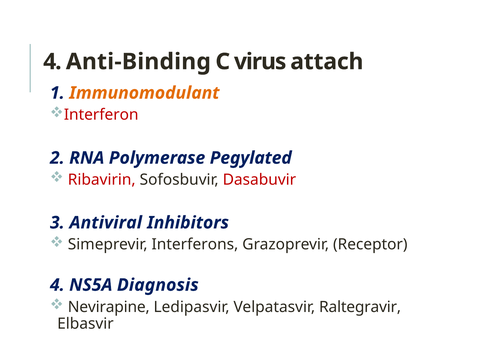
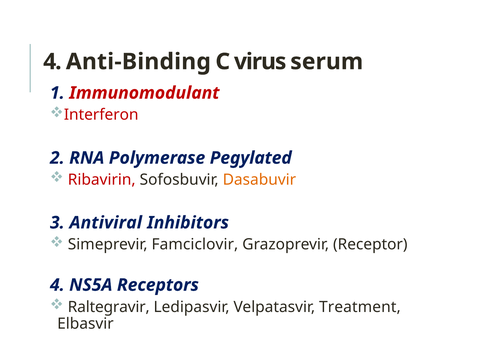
attach: attach -> serum
Immunomodulant colour: orange -> red
Dasabuvir colour: red -> orange
Interferons: Interferons -> Famciclovir
Diagnosis: Diagnosis -> Receptors
Nevirapine: Nevirapine -> Raltegravir
Raltegravir: Raltegravir -> Treatment
